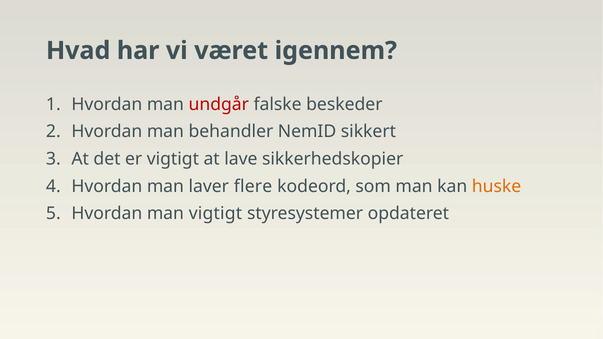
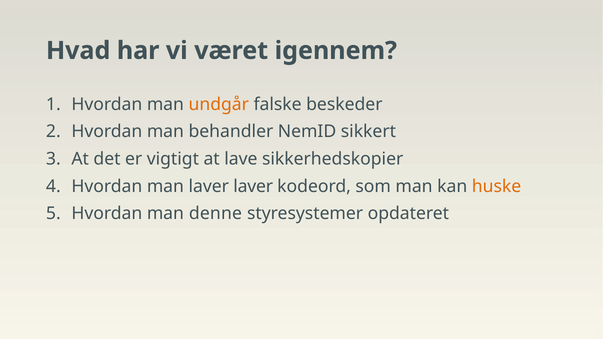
undgår colour: red -> orange
laver flere: flere -> laver
man vigtigt: vigtigt -> denne
